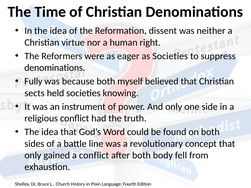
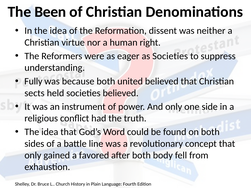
Time: Time -> Been
denominations at (55, 68): denominations -> understanding
myself: myself -> united
societies knowing: knowing -> believed
a conflict: conflict -> favored
